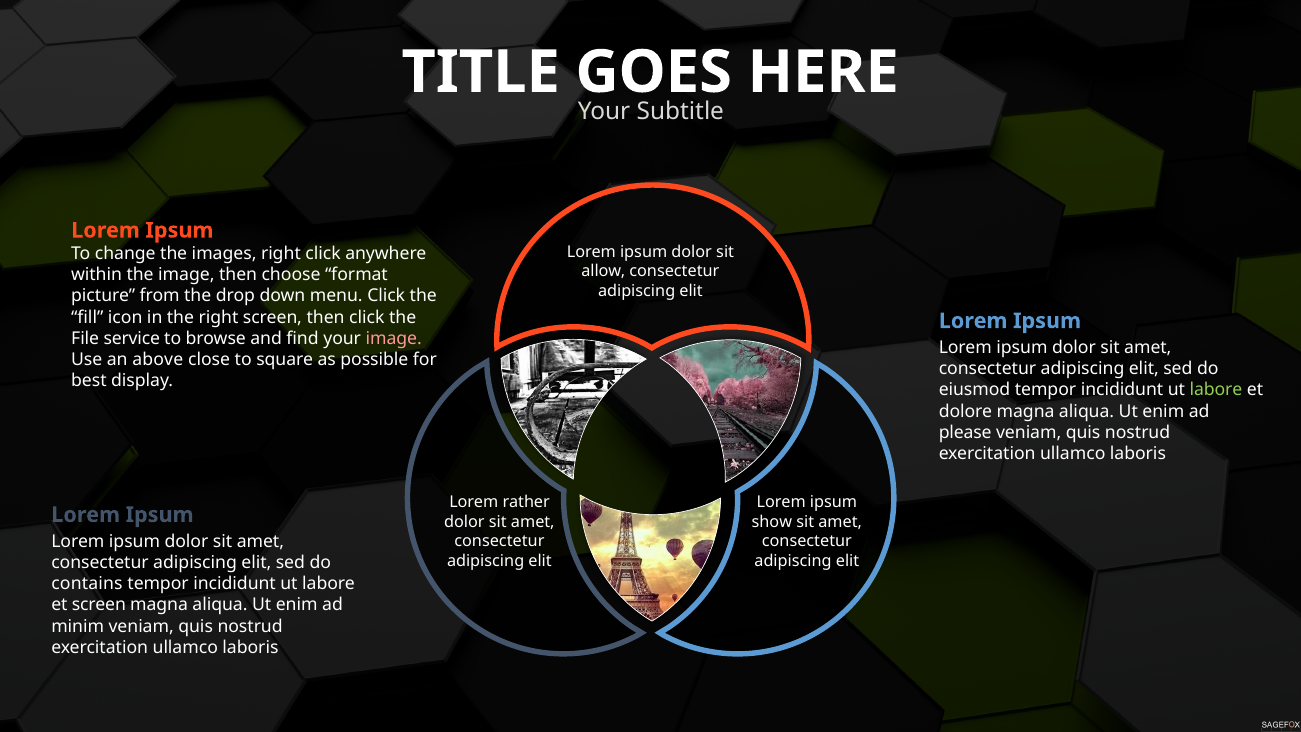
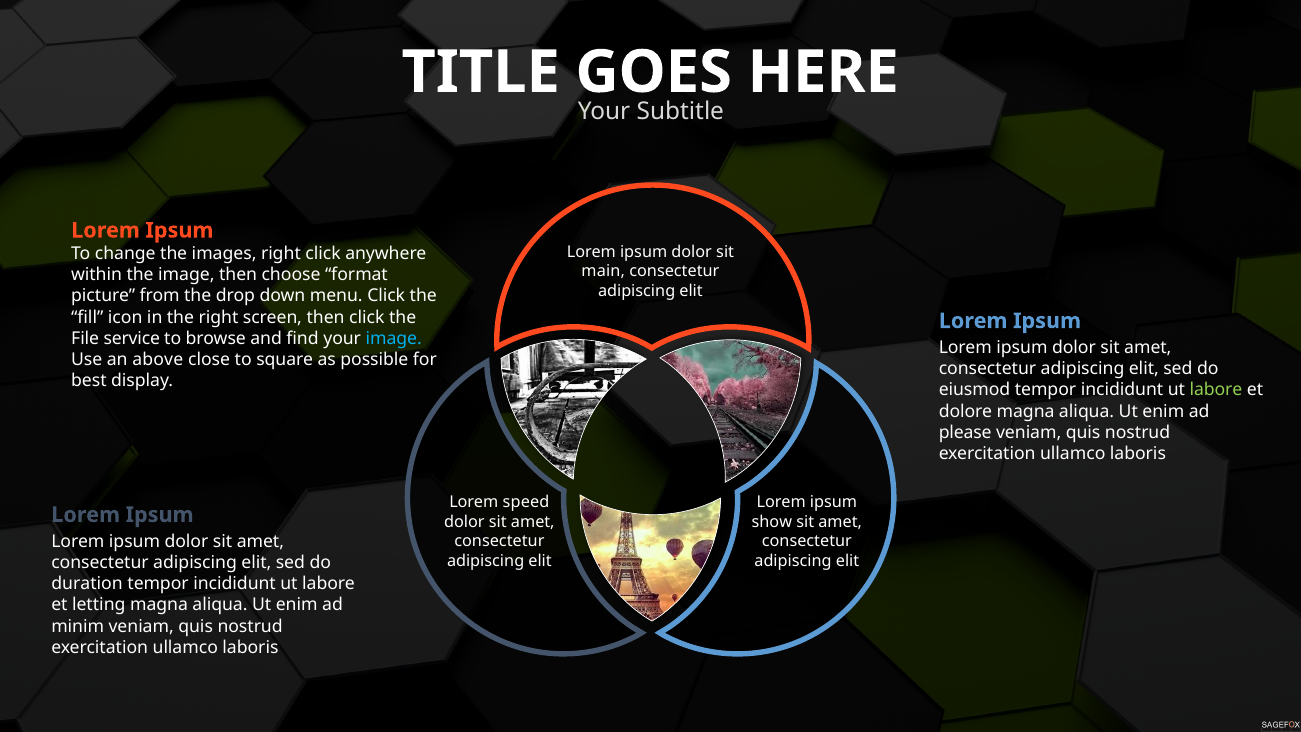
allow: allow -> main
image at (394, 338) colour: pink -> light blue
rather: rather -> speed
contains: contains -> duration
et screen: screen -> letting
